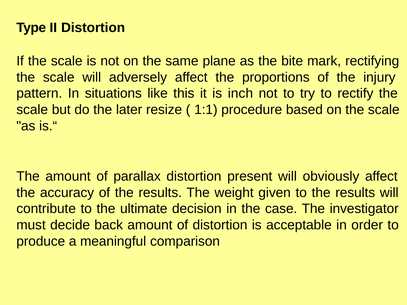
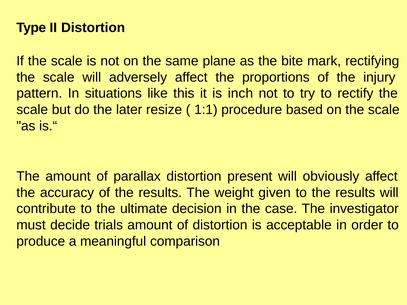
back: back -> trials
